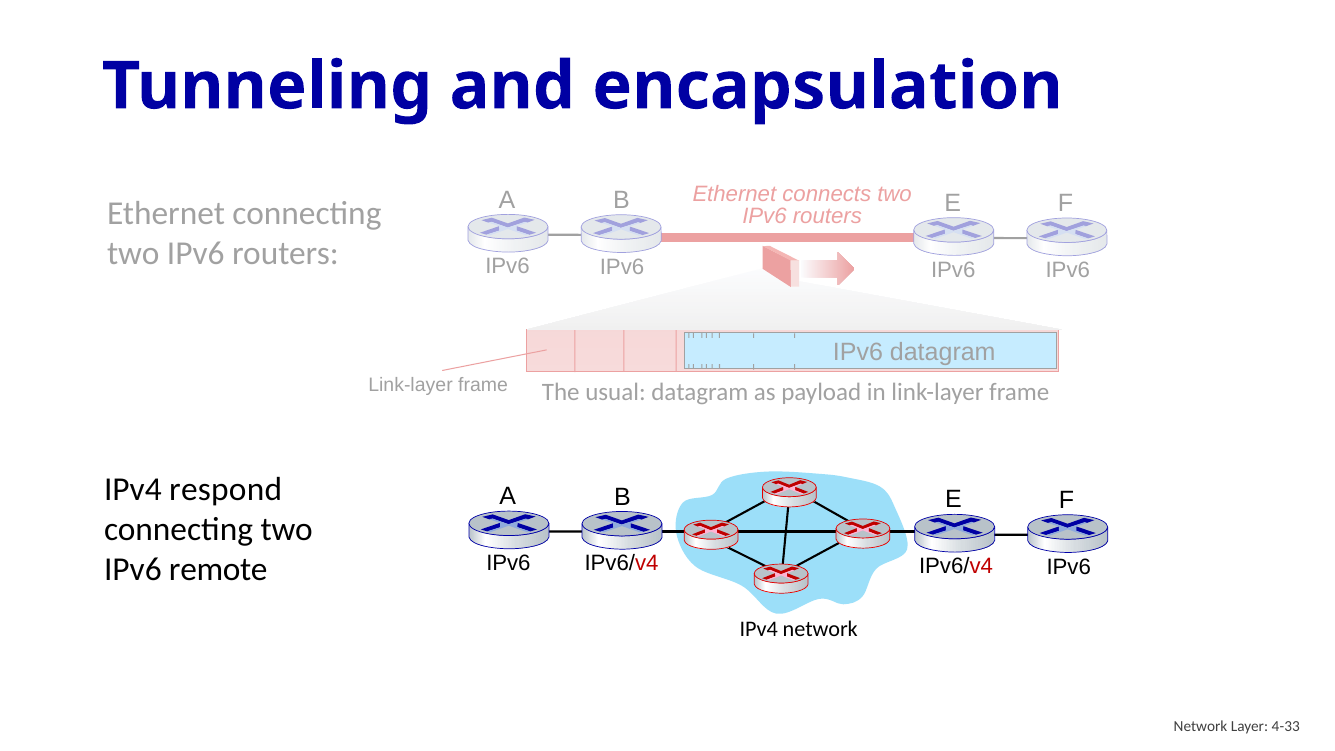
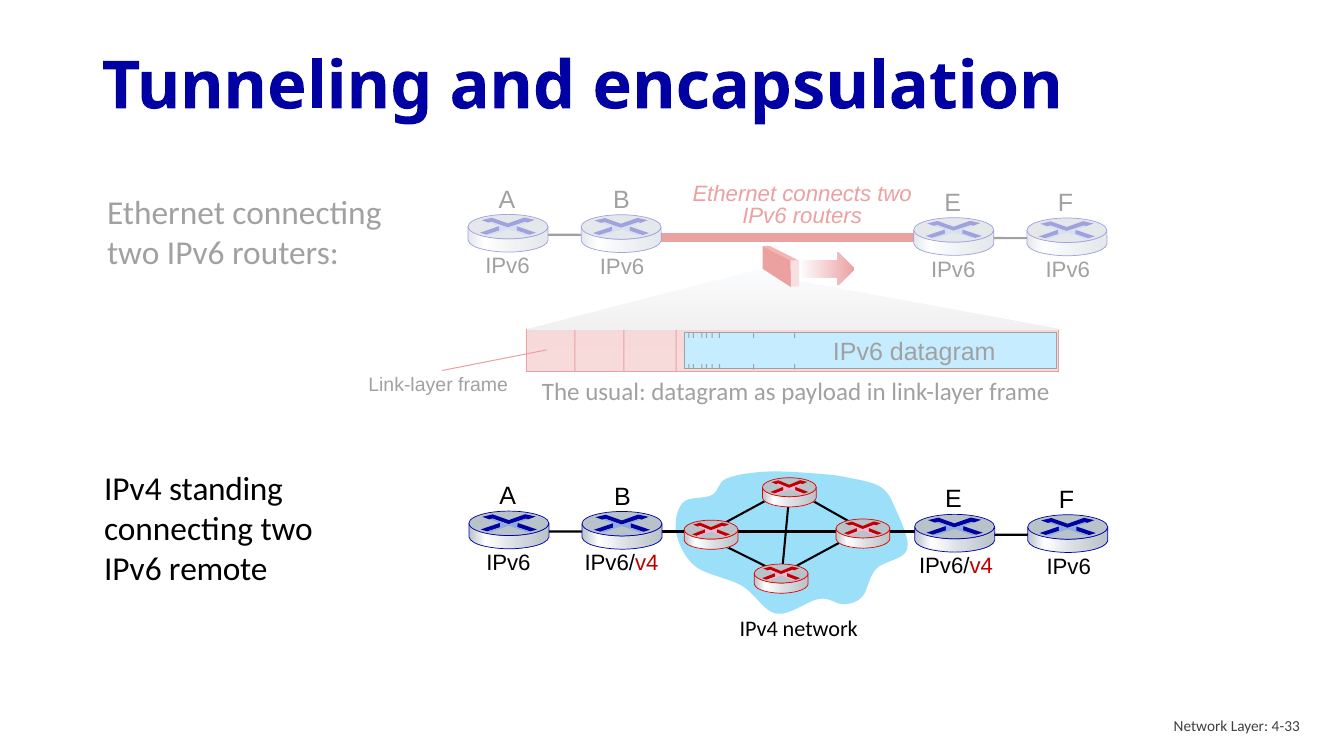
respond: respond -> standing
